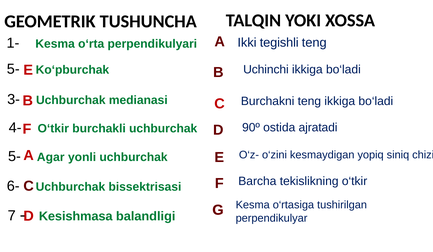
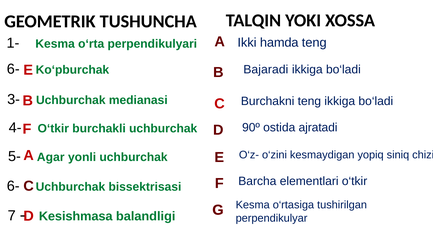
tegishli: tegishli -> hamda
5- at (13, 69): 5- -> 6-
Uchinchi: Uchinchi -> Bajaradi
tekislikning: tekislikning -> elementlari
